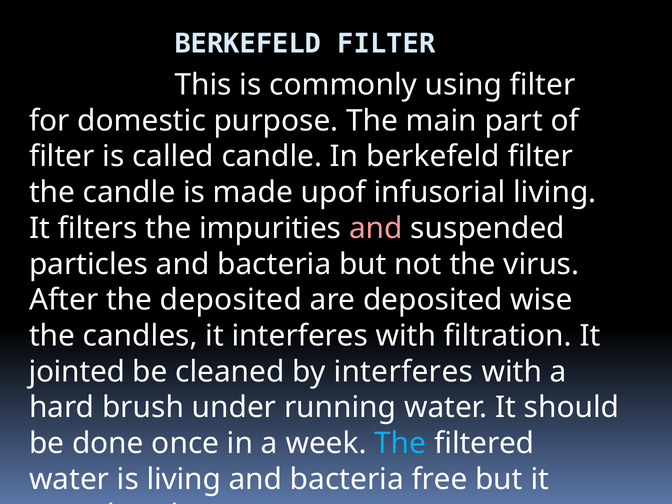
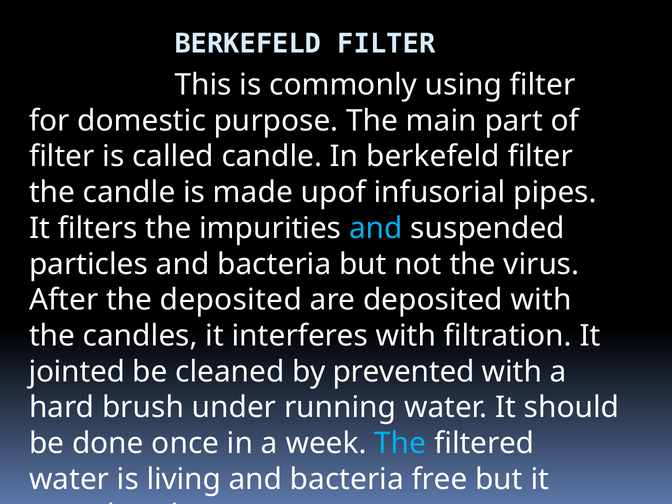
infusorial living: living -> pipes
and at (376, 228) colour: pink -> light blue
deposited wise: wise -> with
by interferes: interferes -> prevented
